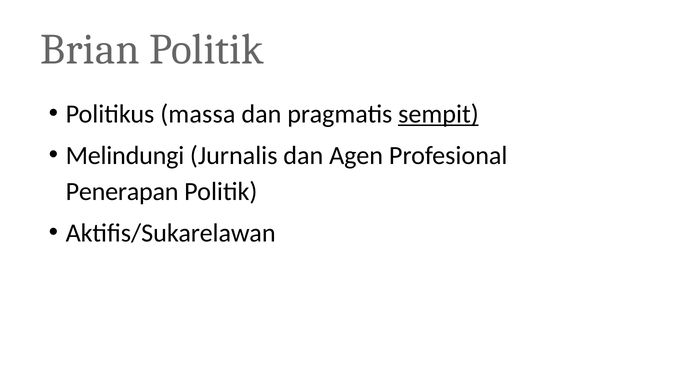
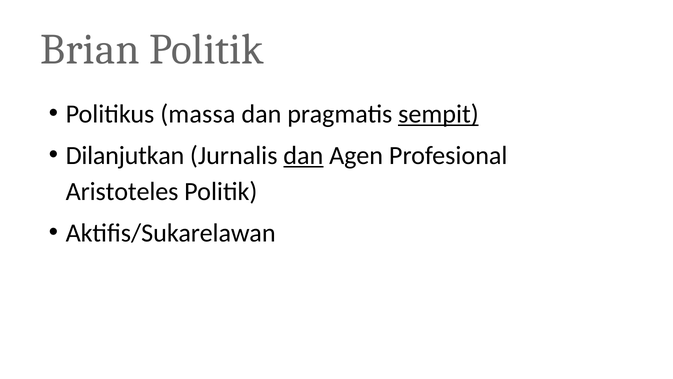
Melindungi: Melindungi -> Dilanjutkan
dan at (303, 155) underline: none -> present
Penerapan: Penerapan -> Aristoteles
